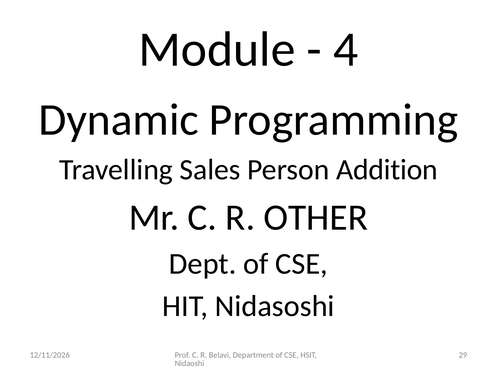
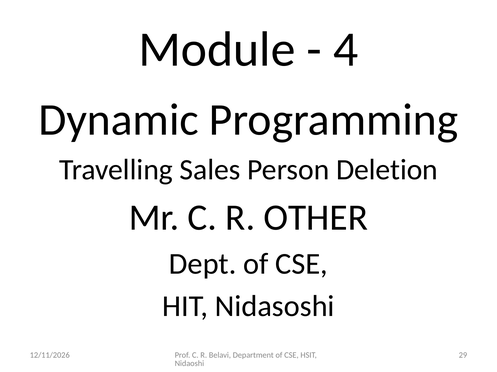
Addition: Addition -> Deletion
